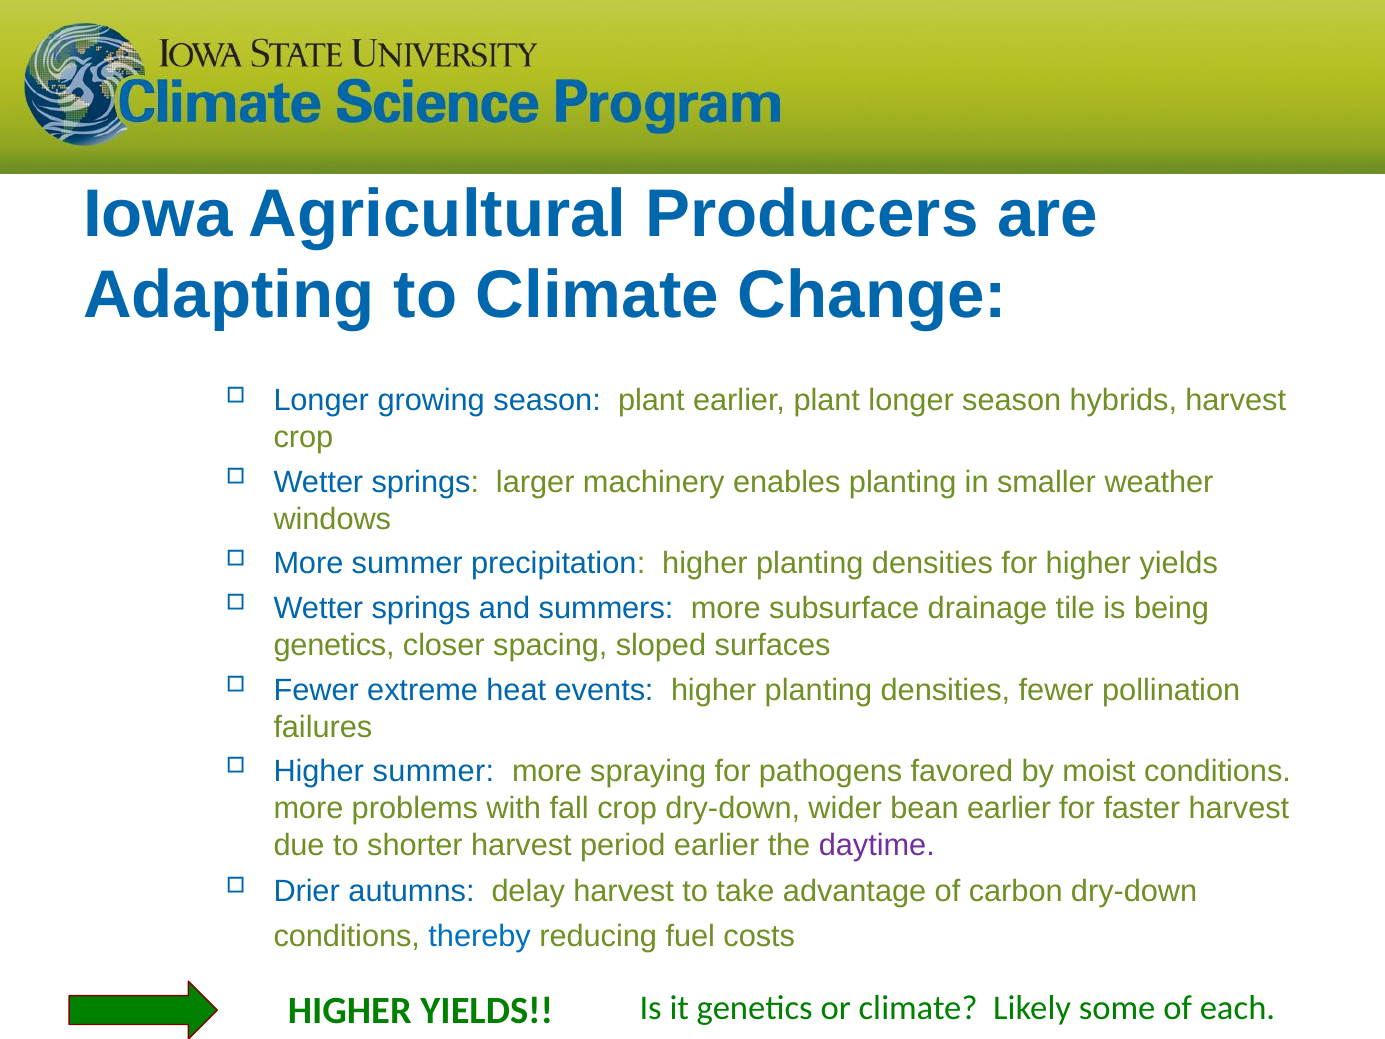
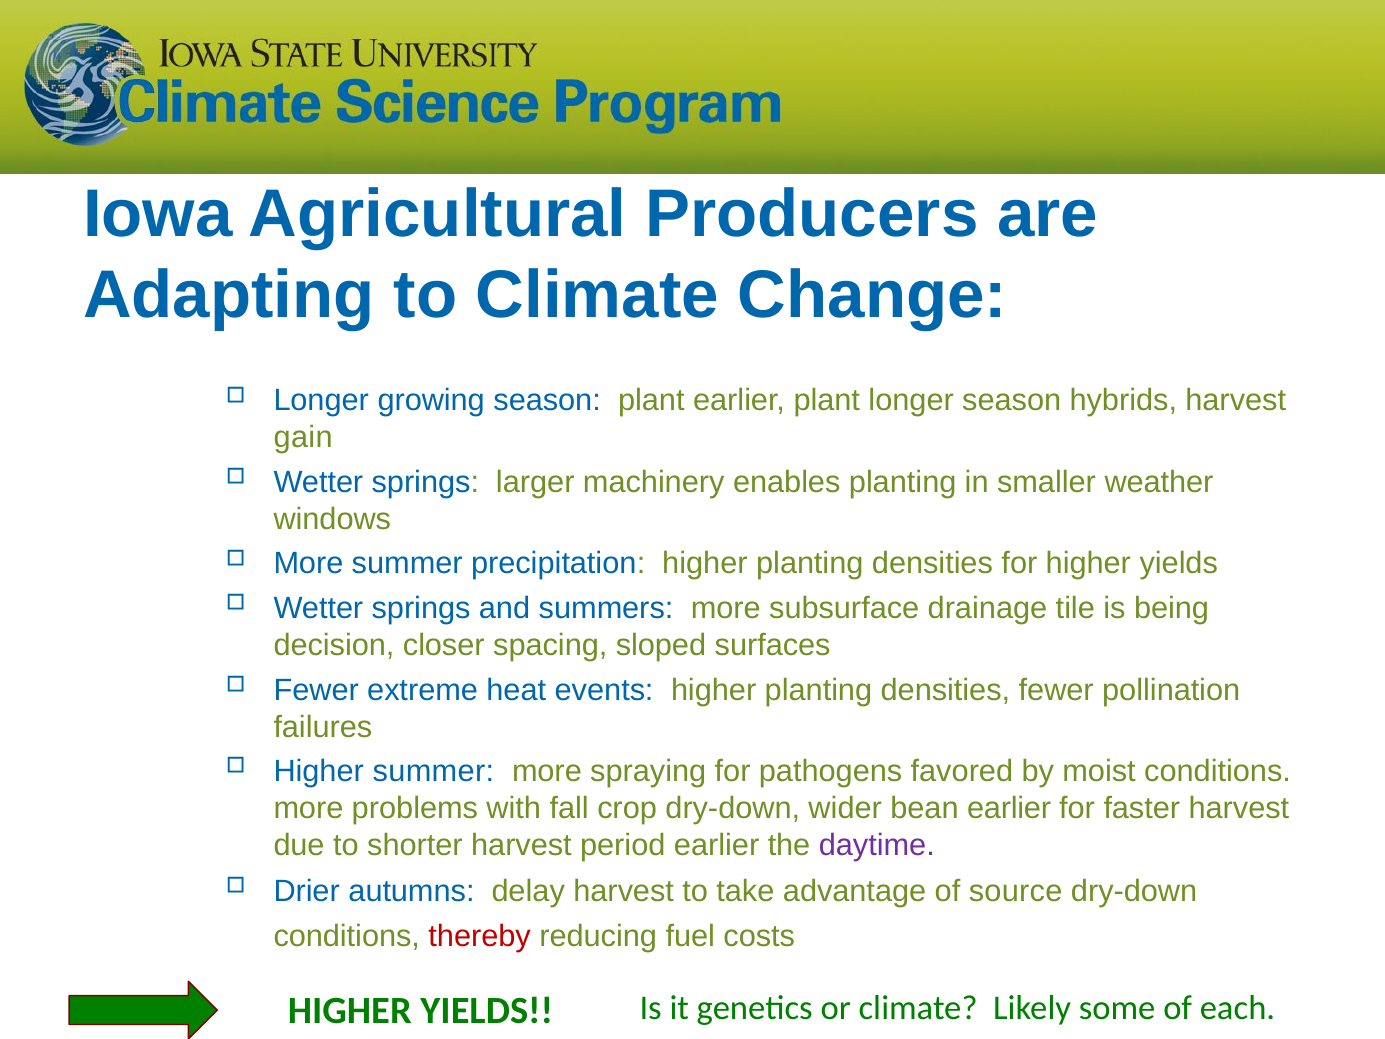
crop at (303, 438): crop -> gain
genetics at (334, 645): genetics -> decision
carbon: carbon -> source
thereby colour: blue -> red
